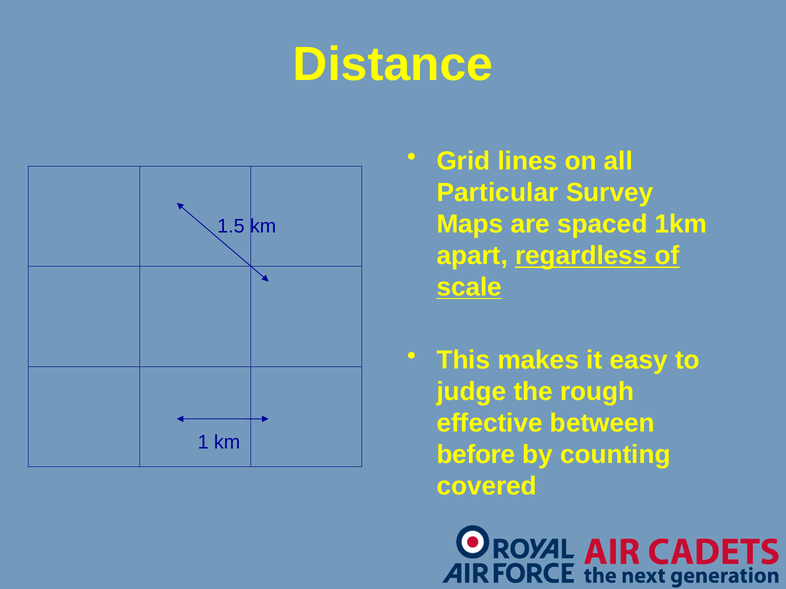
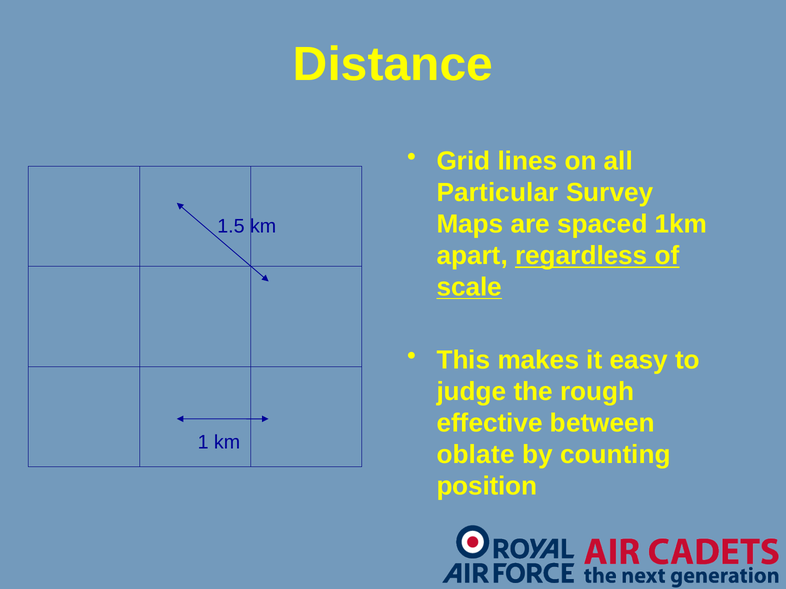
before: before -> oblate
covered: covered -> position
